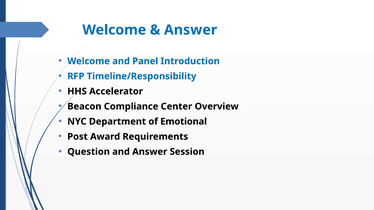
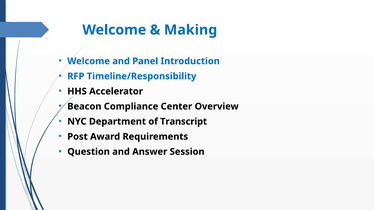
Answer at (191, 30): Answer -> Making
Emotional: Emotional -> Transcript
